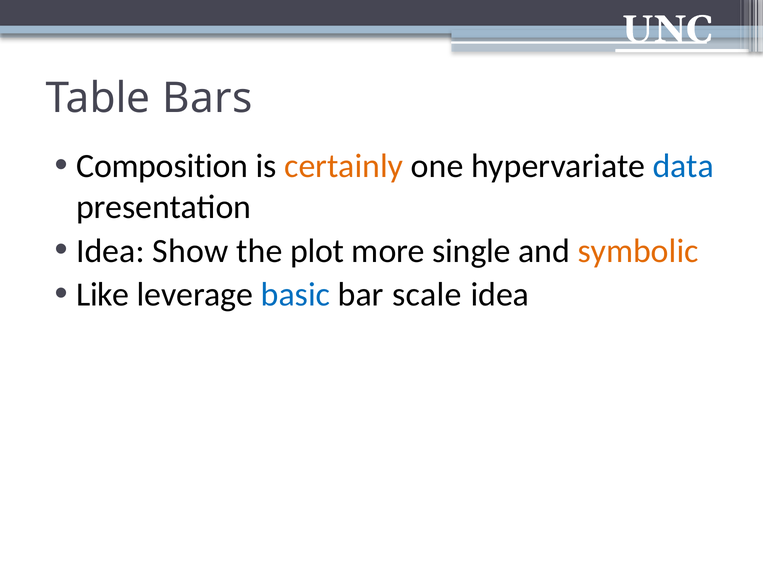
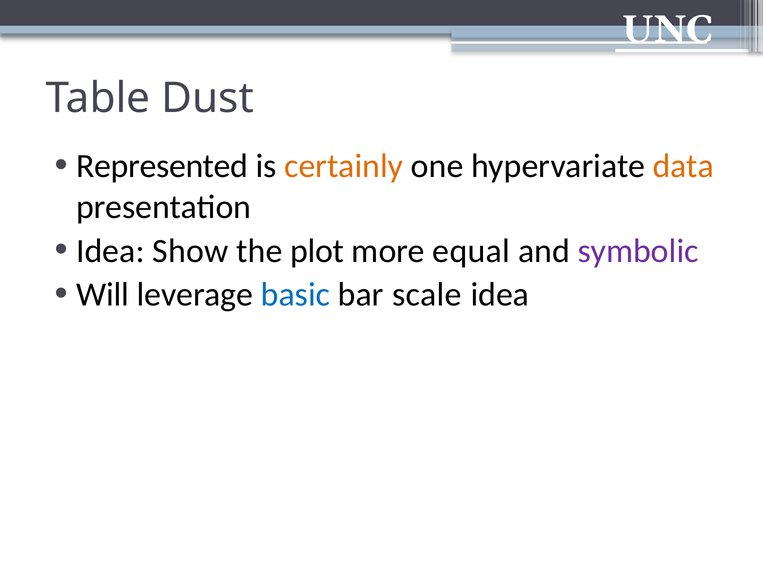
Bars: Bars -> Dust
Composition: Composition -> Represented
data colour: blue -> orange
single: single -> equal
symbolic colour: orange -> purple
Like: Like -> Will
